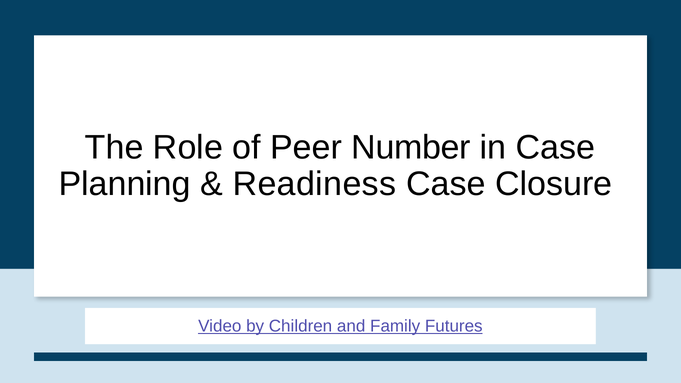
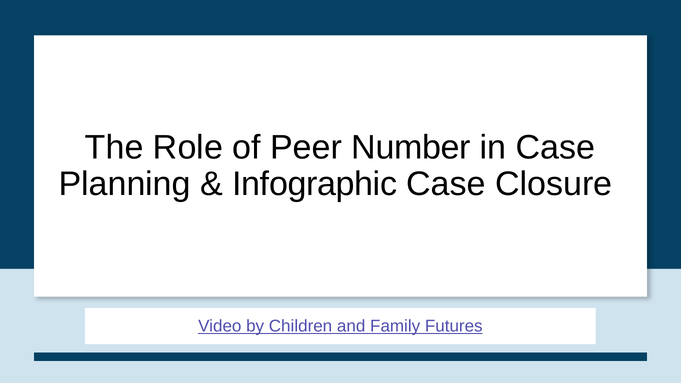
Readiness: Readiness -> Infographic
